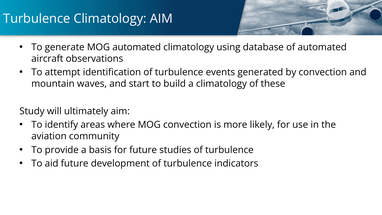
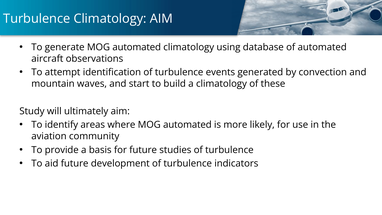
where MOG convection: convection -> automated
